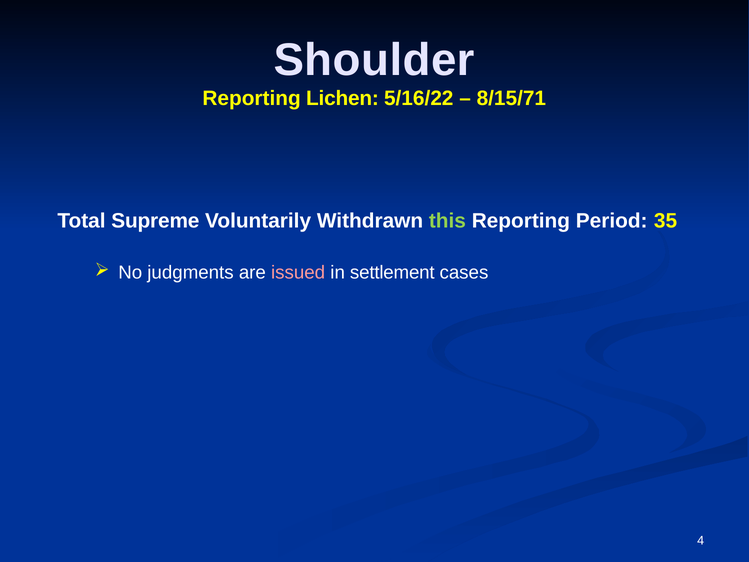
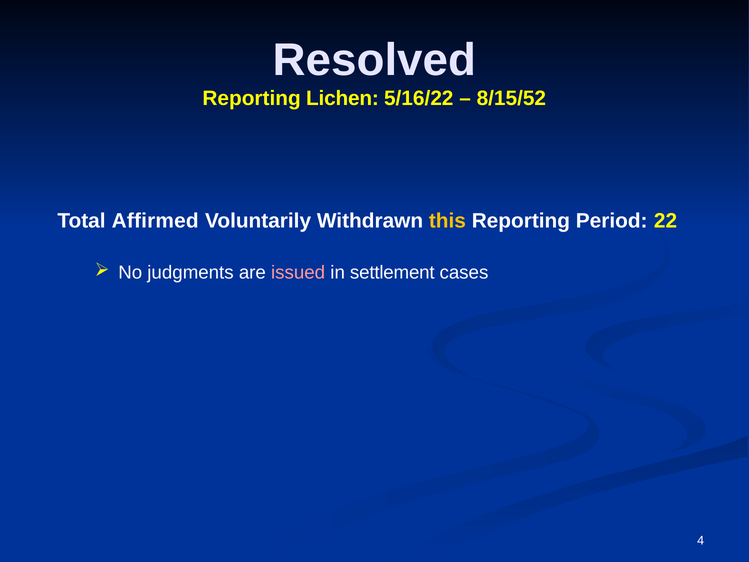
Shoulder: Shoulder -> Resolved
8/15/71: 8/15/71 -> 8/15/52
Supreme: Supreme -> Affirmed
this colour: light green -> yellow
35: 35 -> 22
